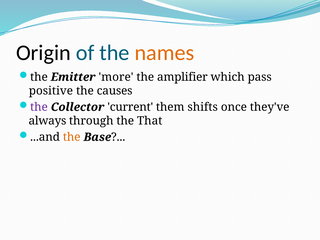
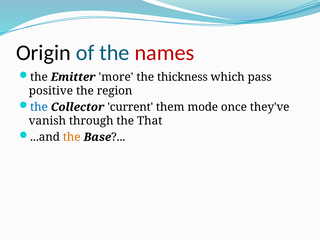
names colour: orange -> red
amplifier: amplifier -> thickness
causes: causes -> region
the at (39, 107) colour: purple -> blue
shifts: shifts -> mode
always: always -> vanish
